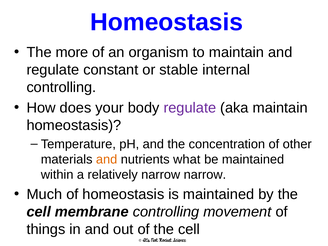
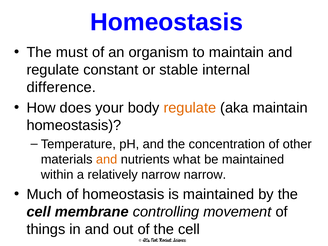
more: more -> must
controlling at (61, 87): controlling -> difference
regulate at (190, 108) colour: purple -> orange
